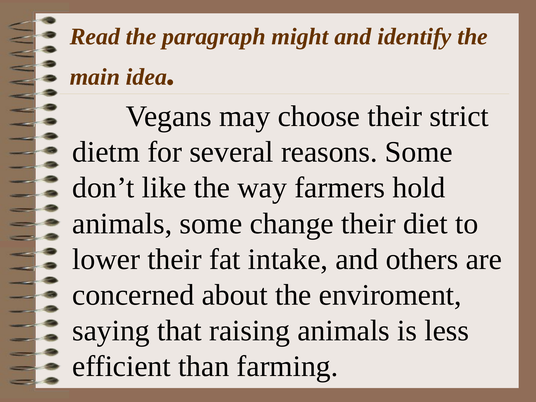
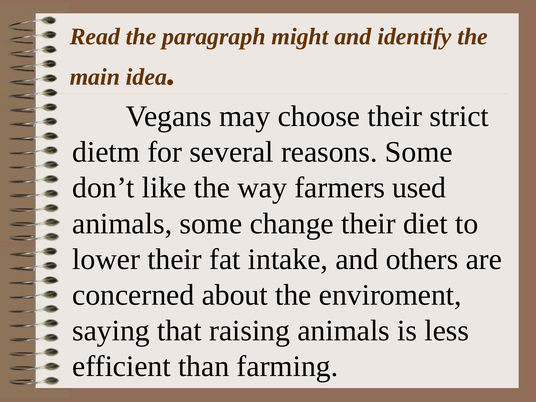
hold: hold -> used
